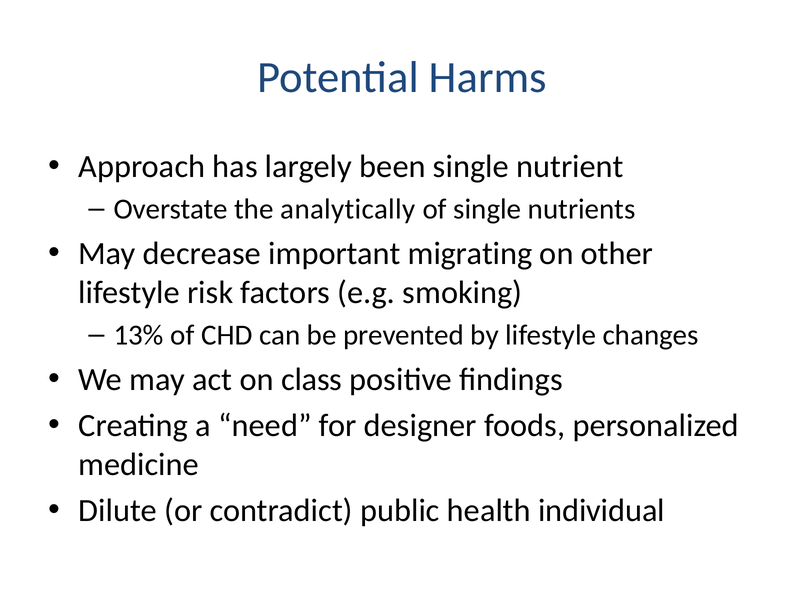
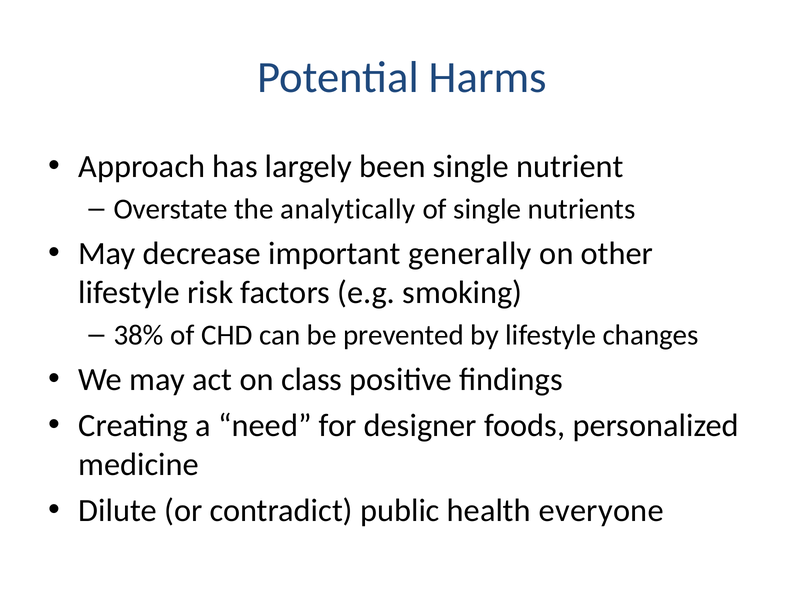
migrating: migrating -> generally
13%: 13% -> 38%
individual: individual -> everyone
